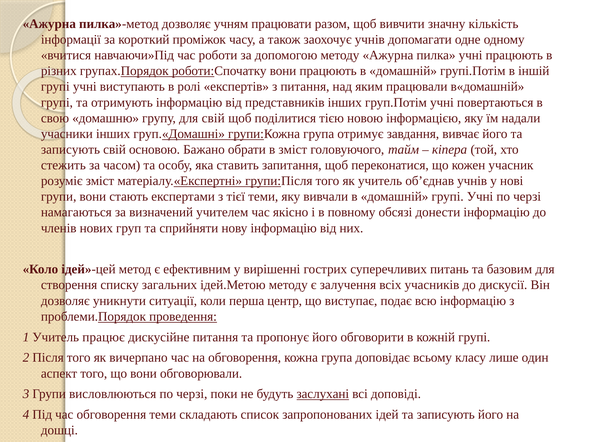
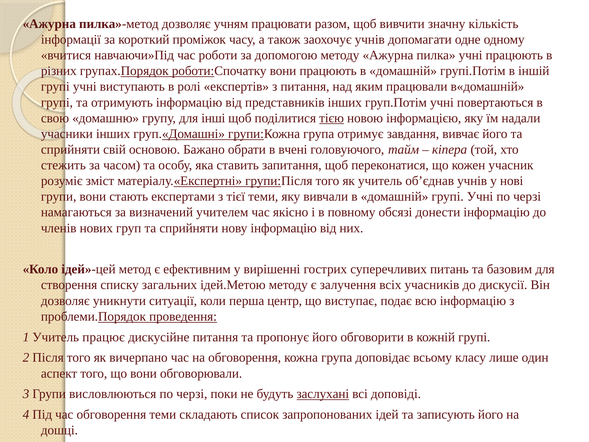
для свій: свій -> інші
тією underline: none -> present
записують at (70, 149): записують -> сприйняти
в зміст: зміст -> вчені
